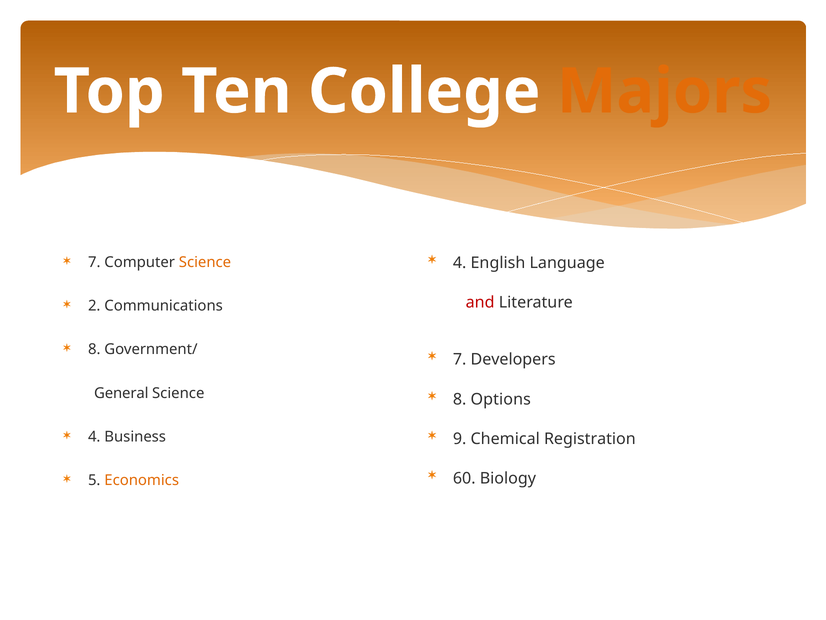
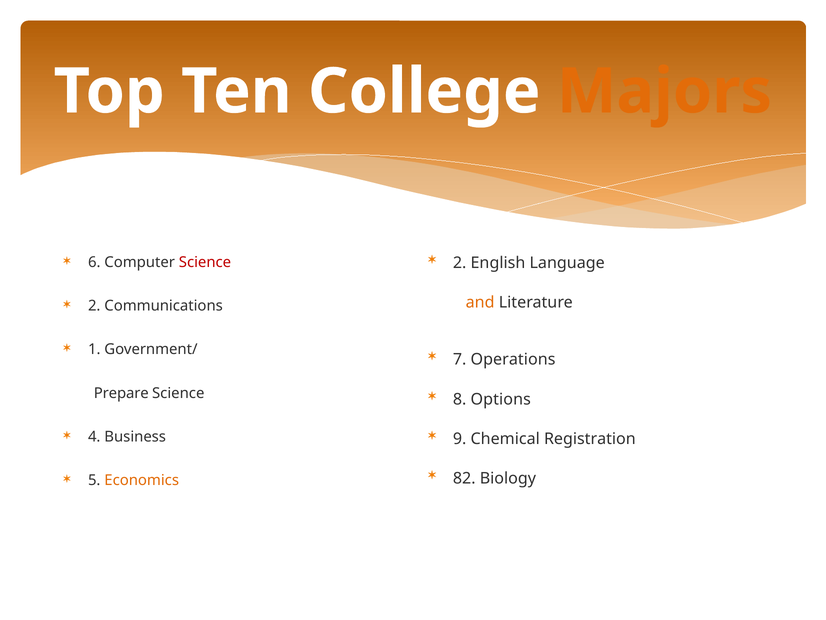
4 at (460, 263): 4 -> 2
7 at (94, 262): 7 -> 6
Science at (205, 262) colour: orange -> red
and colour: red -> orange
8 at (94, 349): 8 -> 1
Developers: Developers -> Operations
General: General -> Prepare
60: 60 -> 82
